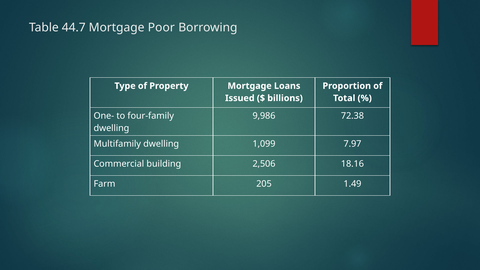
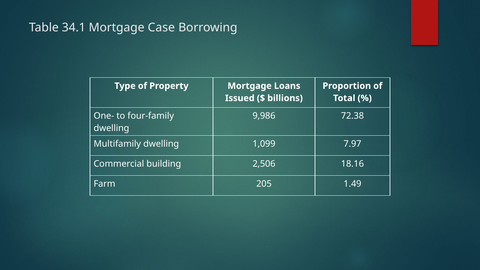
44.7: 44.7 -> 34.1
Poor: Poor -> Case
